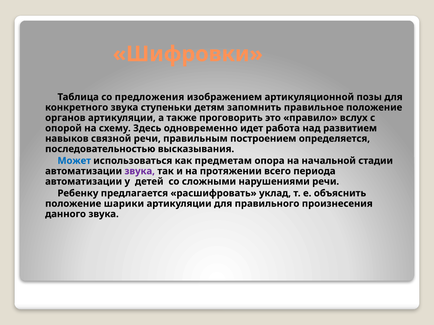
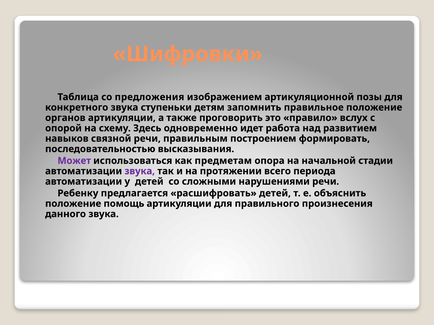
определяется: определяется -> формировать
Может colour: blue -> purple
расшифровать уклад: уклад -> детей
шарики: шарики -> помощь
